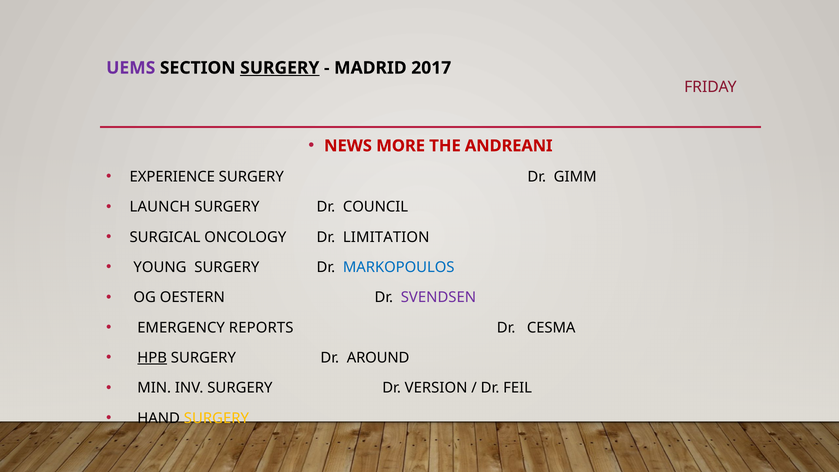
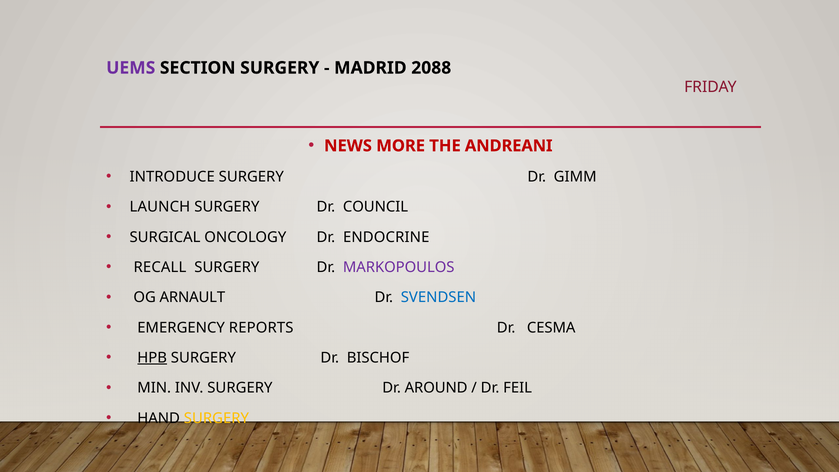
SURGERY at (280, 68) underline: present -> none
2017: 2017 -> 2088
EXPERIENCE: EXPERIENCE -> INTRODUCE
LIMITATION: LIMITATION -> ENDOCRINE
YOUNG: YOUNG -> RECALL
MARKOPOULOS colour: blue -> purple
OESTERN: OESTERN -> ARNAULT
SVENDSEN colour: purple -> blue
AROUND: AROUND -> BISCHOF
VERSION: VERSION -> AROUND
